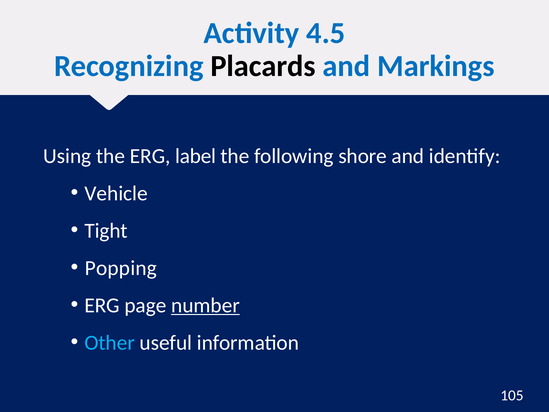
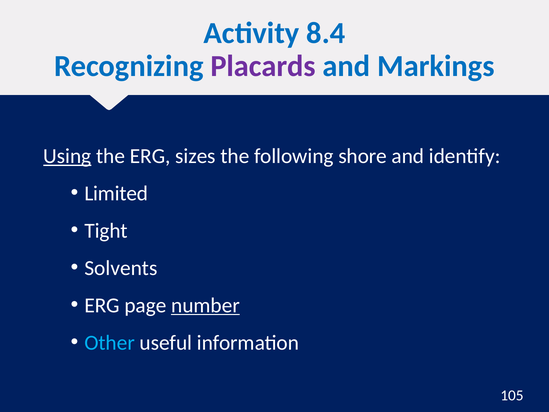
4.5: 4.5 -> 8.4
Placards colour: black -> purple
Using underline: none -> present
label: label -> sizes
Vehicle: Vehicle -> Limited
Popping: Popping -> Solvents
